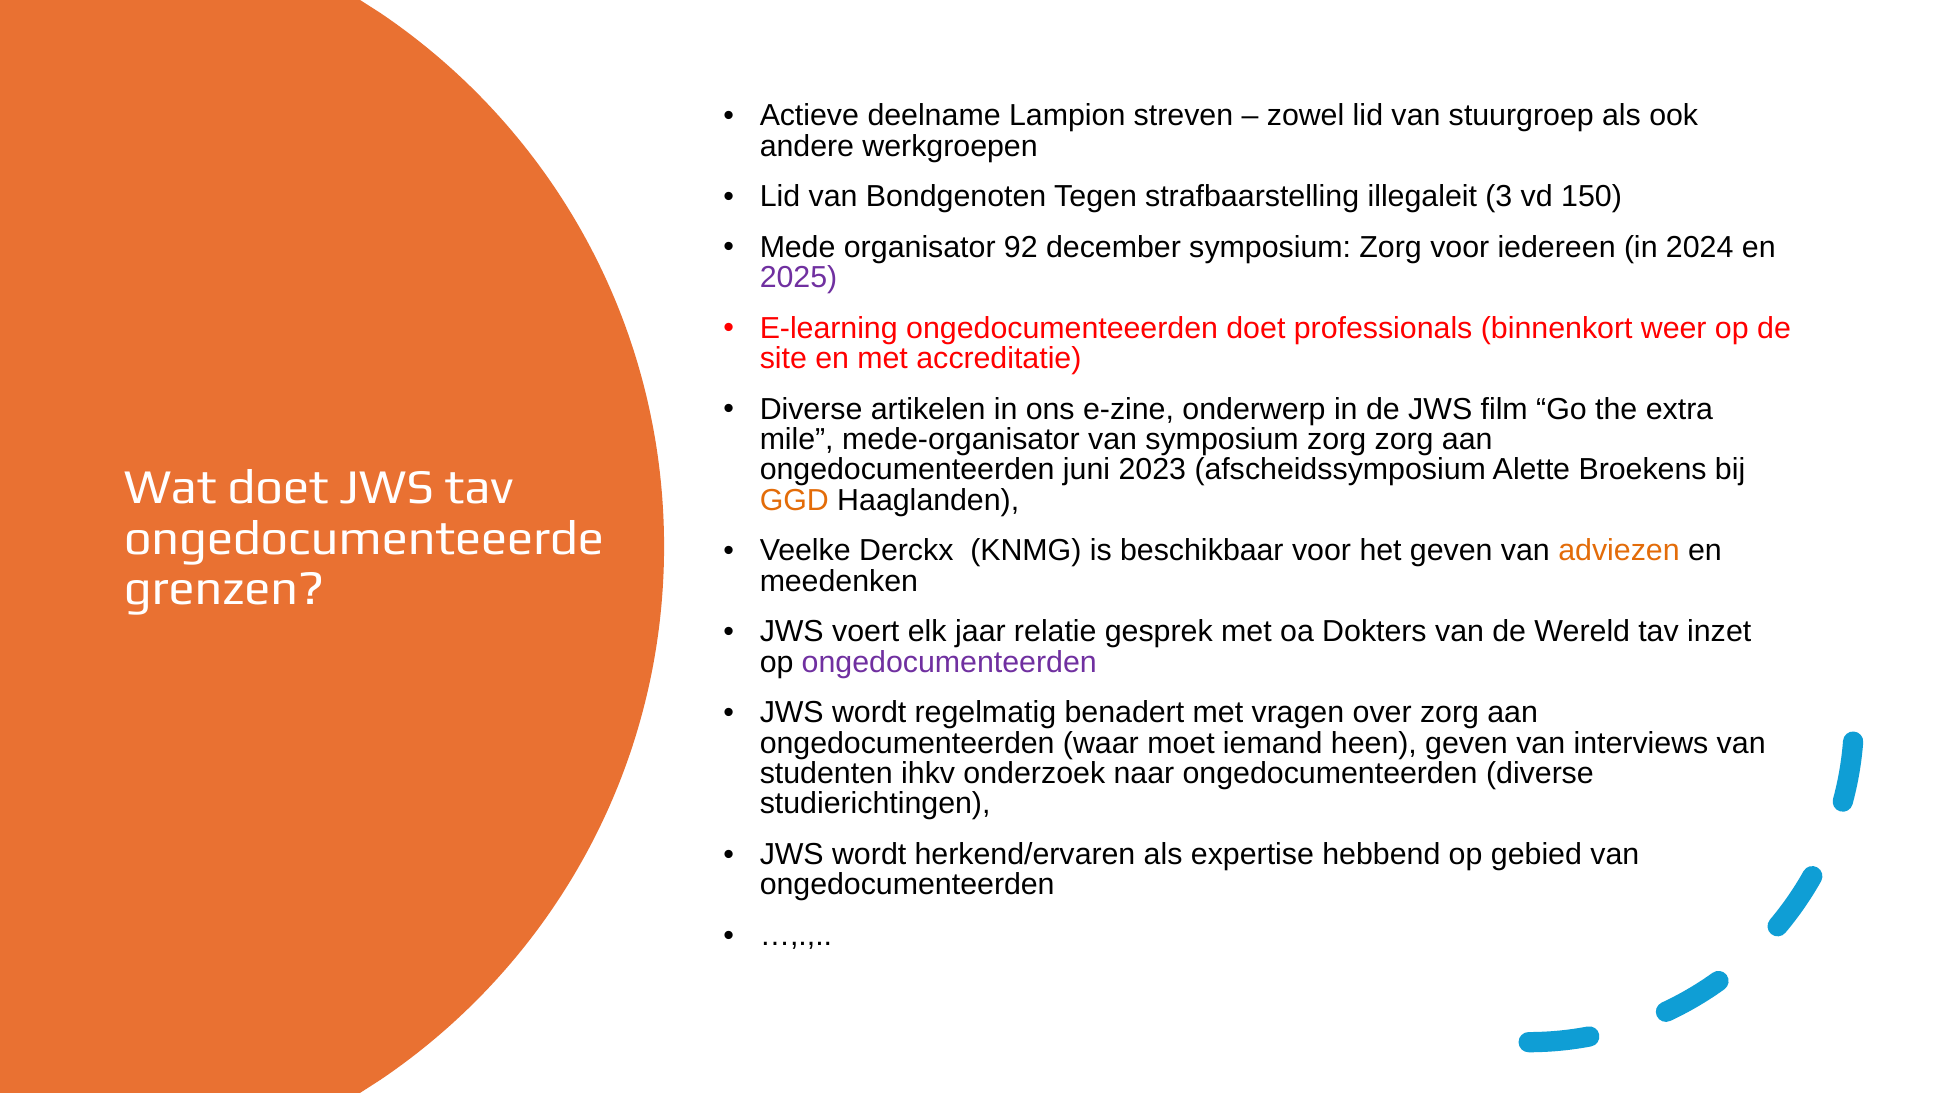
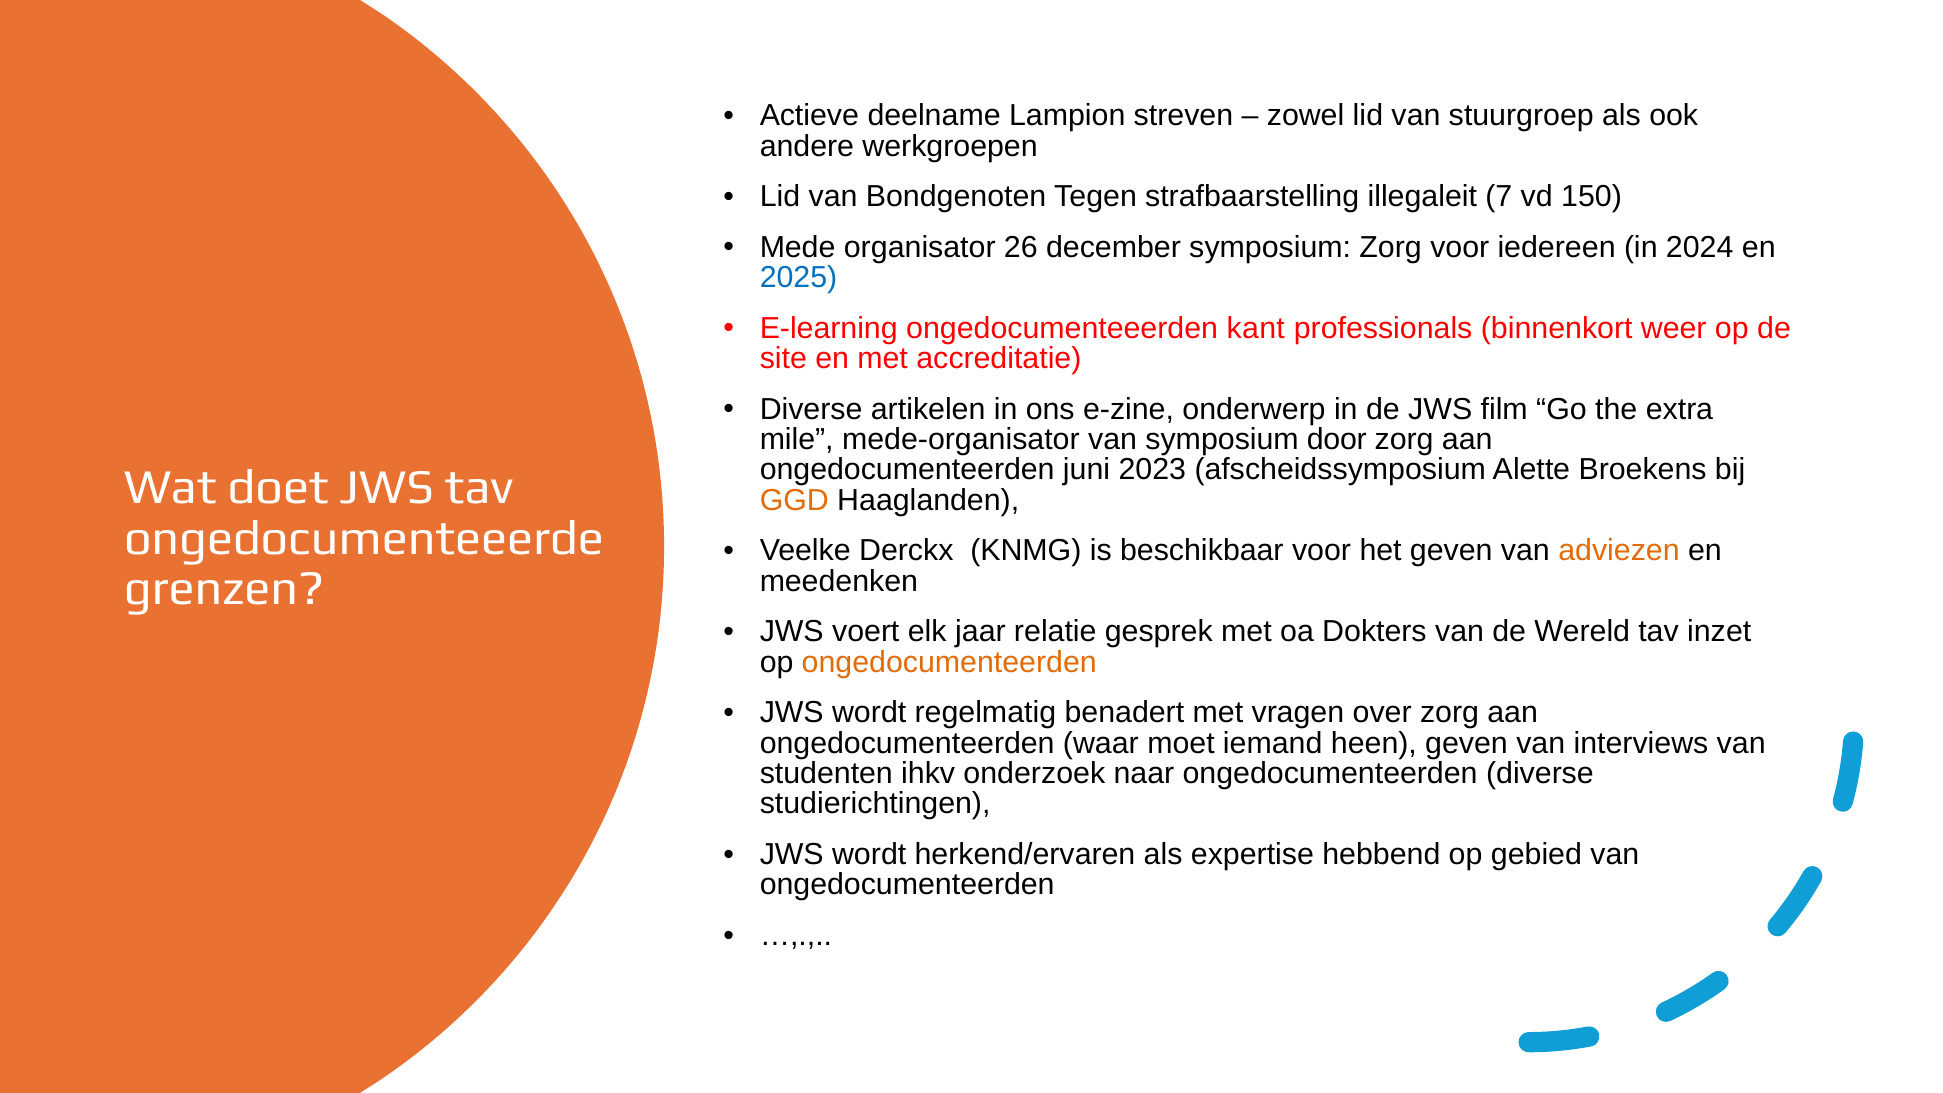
3: 3 -> 7
92: 92 -> 26
2025 colour: purple -> blue
ongedocumenteeerden doet: doet -> kant
van symposium zorg: zorg -> door
ongedocumenteerden at (949, 662) colour: purple -> orange
